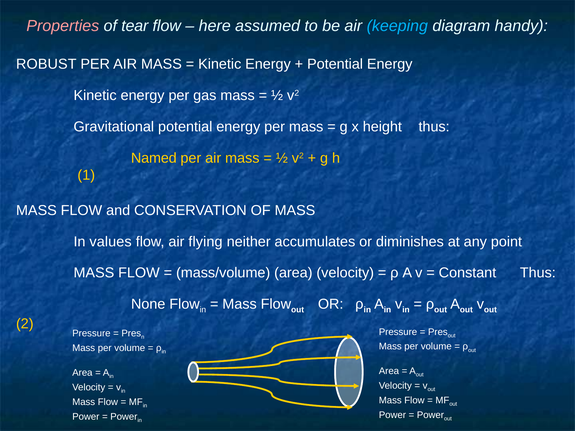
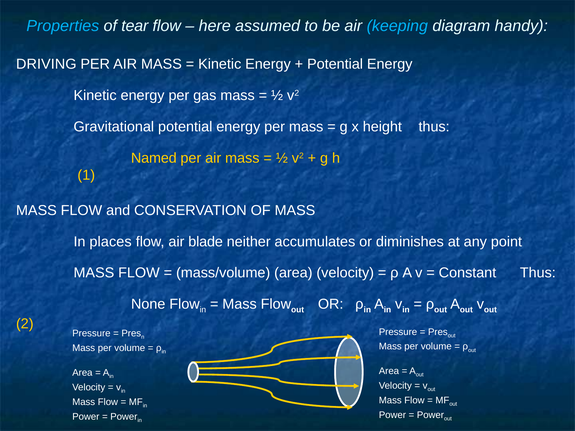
Properties colour: pink -> light blue
ROBUST: ROBUST -> DRIVING
values: values -> places
flying: flying -> blade
